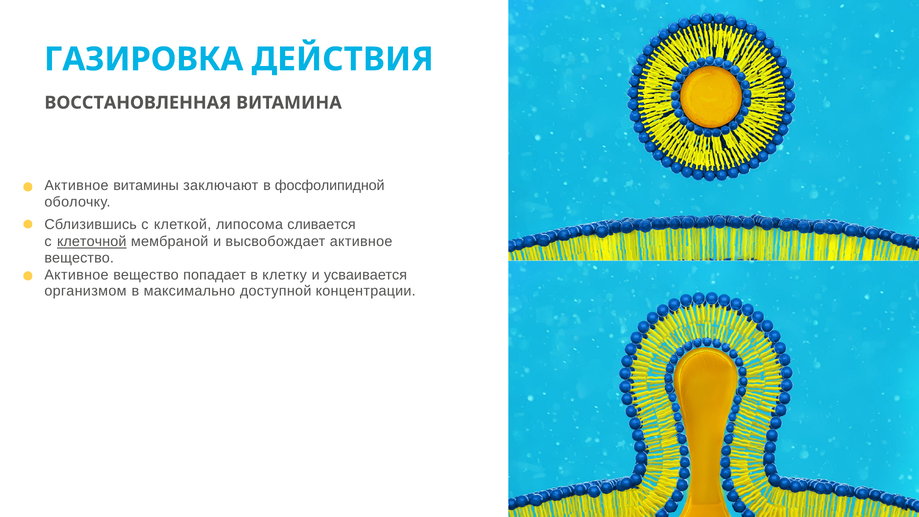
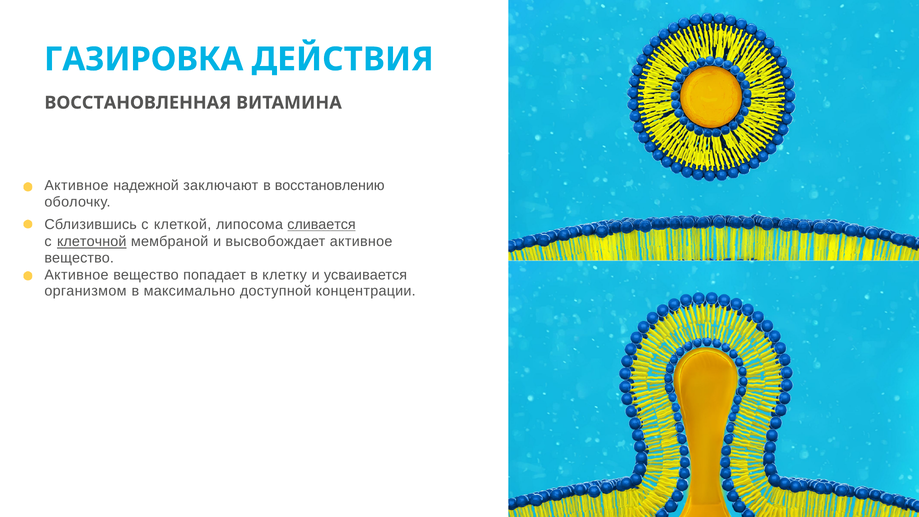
витамины: витамины -> надежной
фосфолипидной: фосфолипидной -> восстановлению
сливается underline: none -> present
